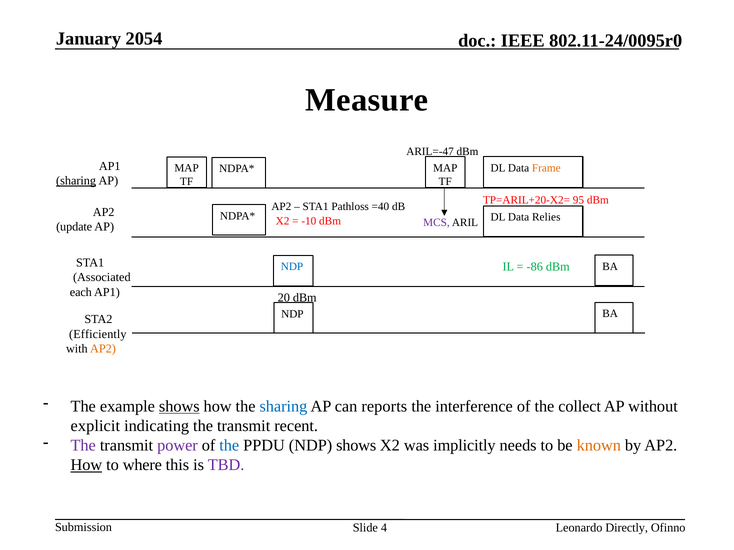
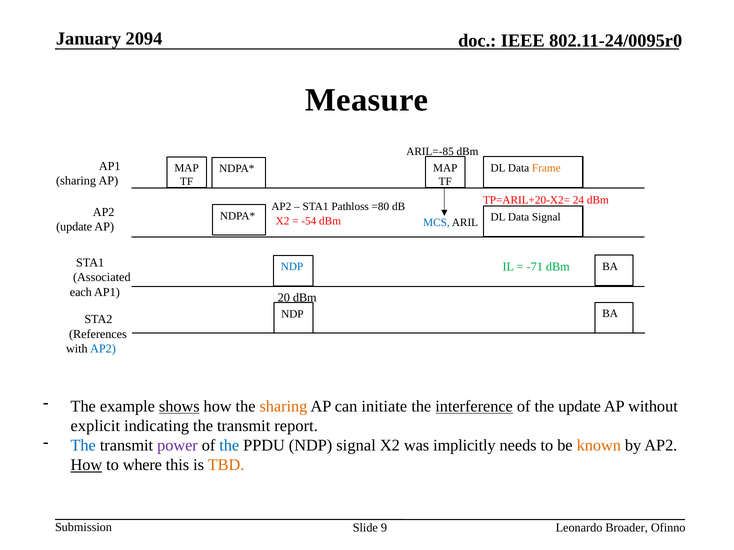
2054: 2054 -> 2094
ARIL=-47: ARIL=-47 -> ARIL=-85
sharing at (76, 181) underline: present -> none
95: 95 -> 24
=40: =40 -> =80
Data Relies: Relies -> Signal
-10: -10 -> -54
MCS colour: purple -> blue
-86: -86 -> -71
Efficiently: Efficiently -> References
AP2 at (103, 349) colour: orange -> blue
sharing at (283, 407) colour: blue -> orange
reports: reports -> initiate
interference underline: none -> present
the collect: collect -> update
recent: recent -> report
The at (83, 446) colour: purple -> blue
NDP shows: shows -> signal
TBD colour: purple -> orange
4: 4 -> 9
Directly: Directly -> Broader
